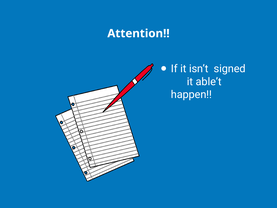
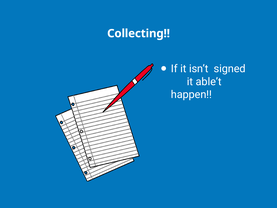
Attention: Attention -> Collecting
